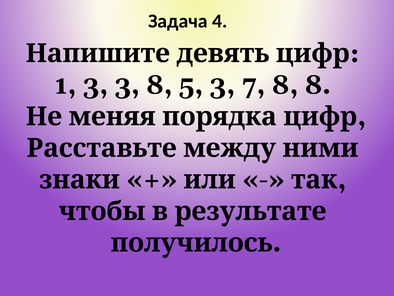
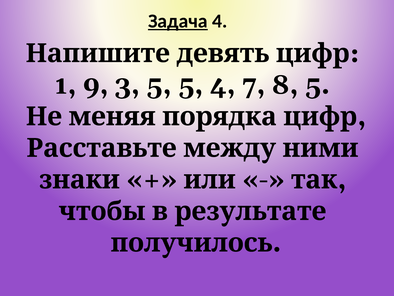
Задача underline: none -> present
1 3: 3 -> 9
3 8: 8 -> 5
5 3: 3 -> 4
8 8: 8 -> 5
